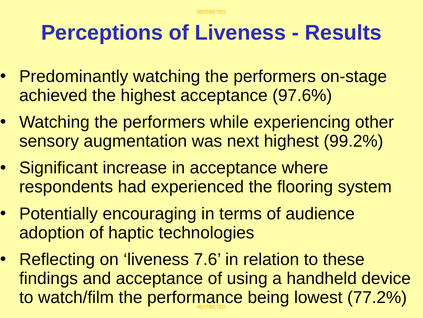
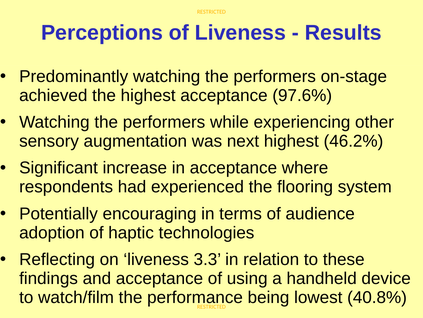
99.2%: 99.2% -> 46.2%
7.6: 7.6 -> 3.3
77.2%: 77.2% -> 40.8%
